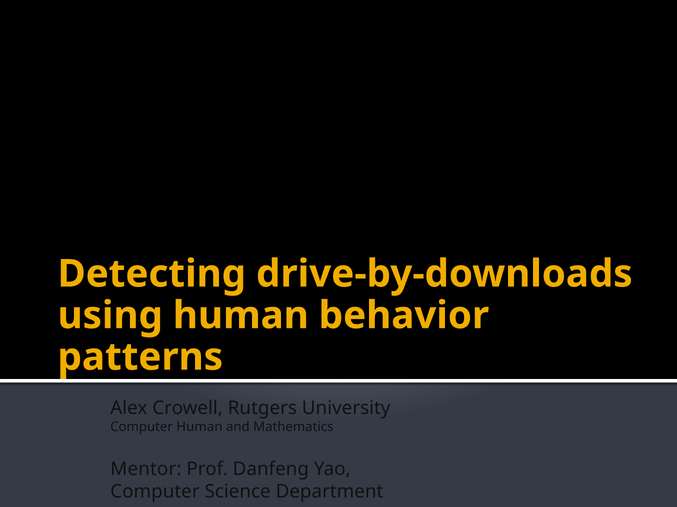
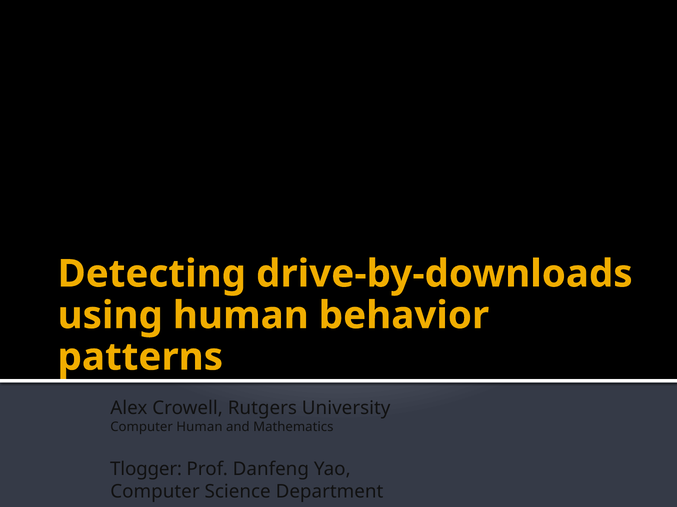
Mentor: Mentor -> Tlogger
